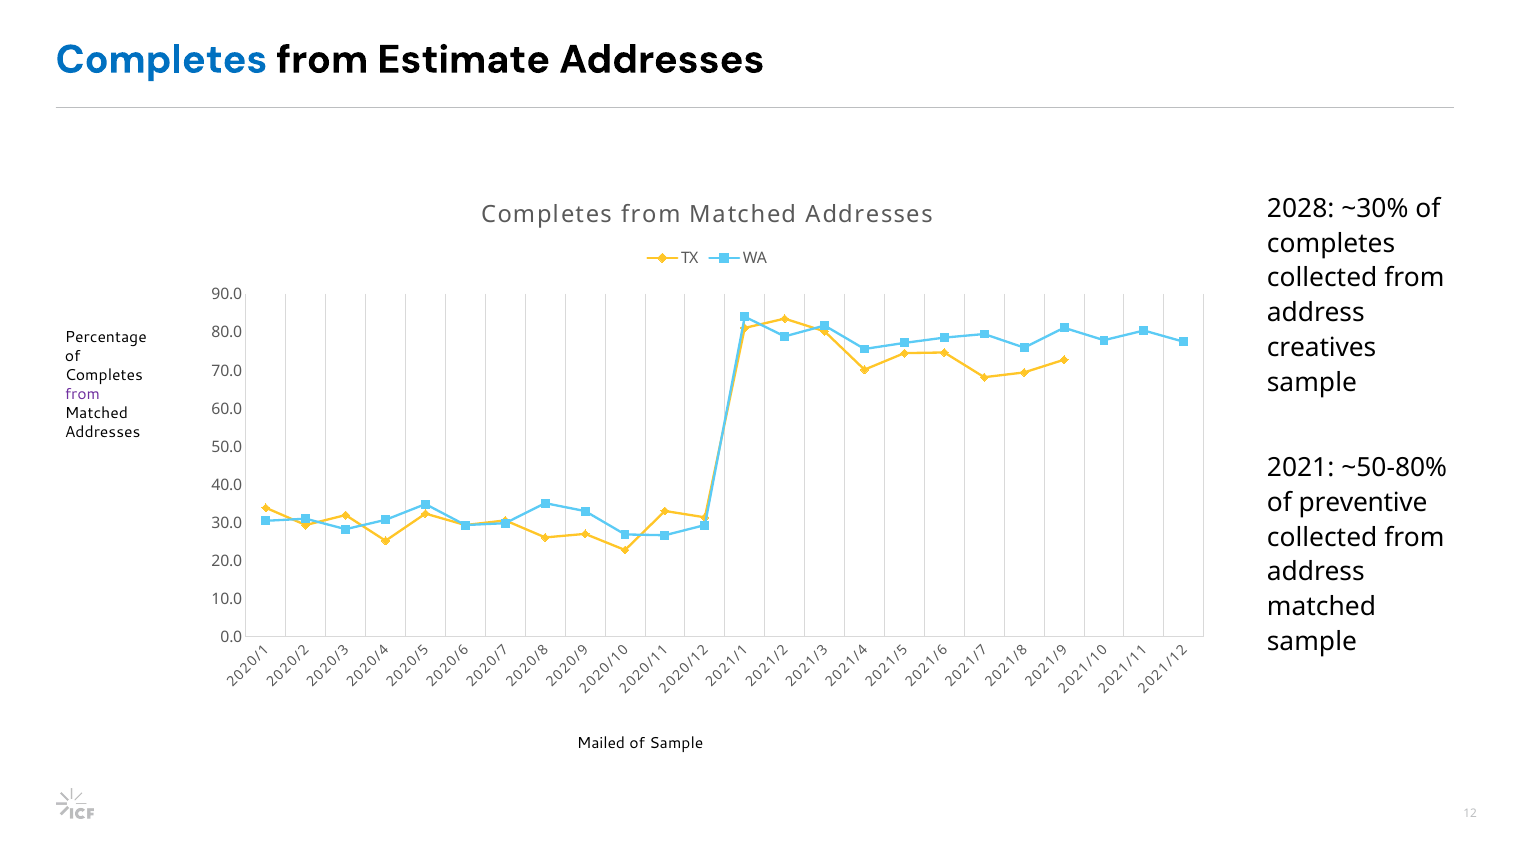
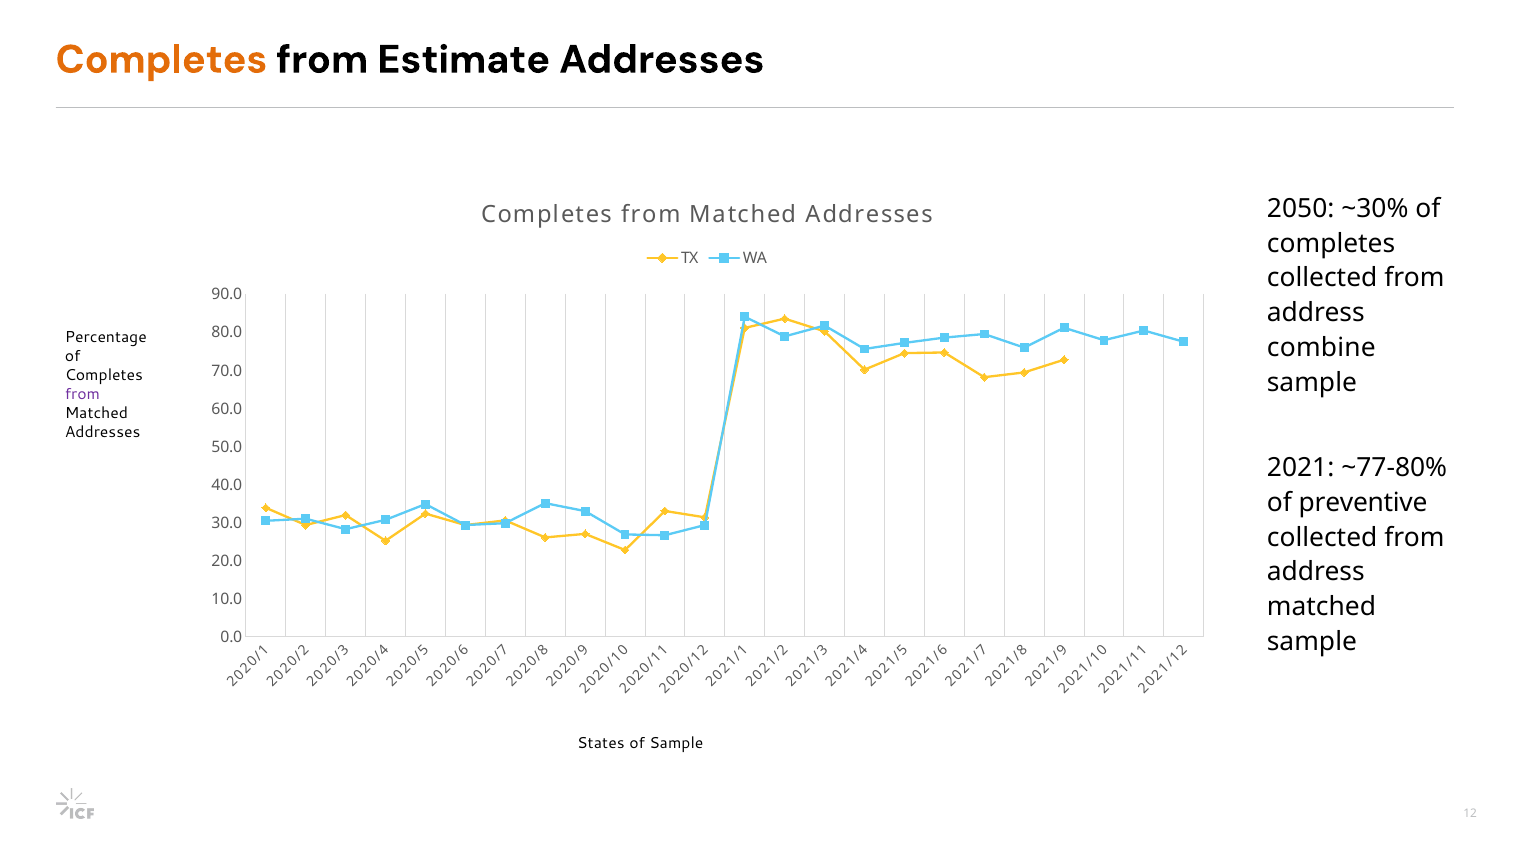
Completes at (161, 59) colour: blue -> orange
2028: 2028 -> 2050
creatives: creatives -> combine
~50-80%: ~50-80% -> ~77-80%
Mailed: Mailed -> States
